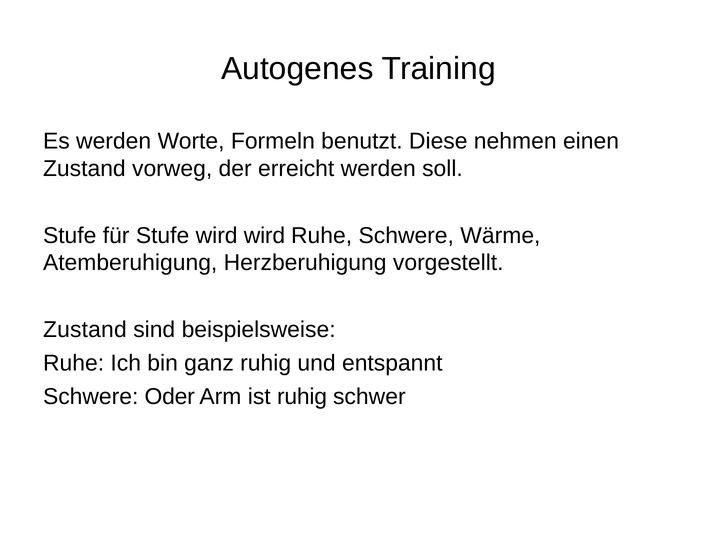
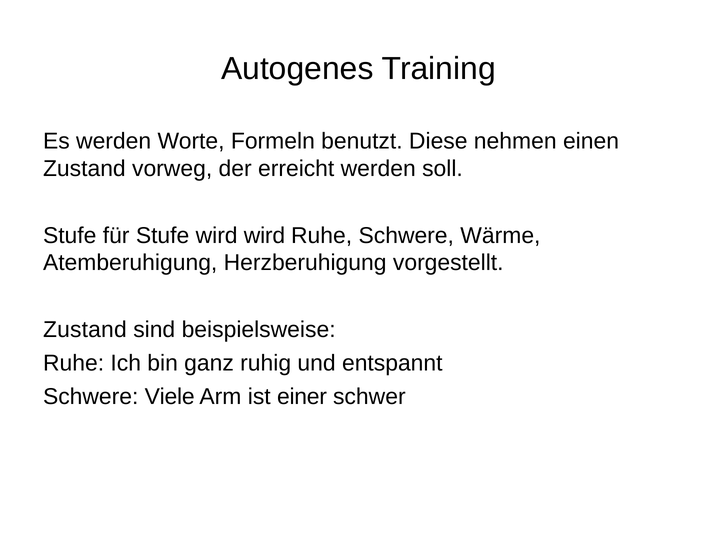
Oder: Oder -> Viele
ist ruhig: ruhig -> einer
